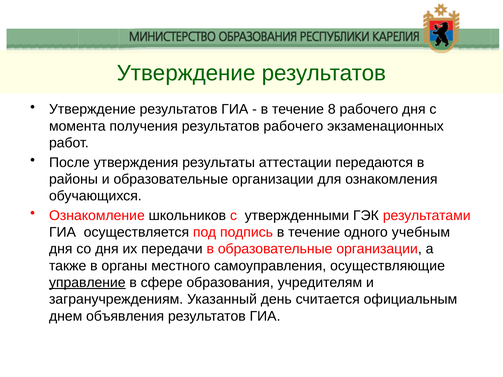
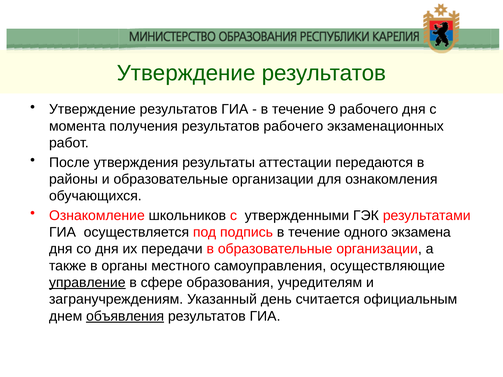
8: 8 -> 9
учебным: учебным -> экзамена
объявления underline: none -> present
